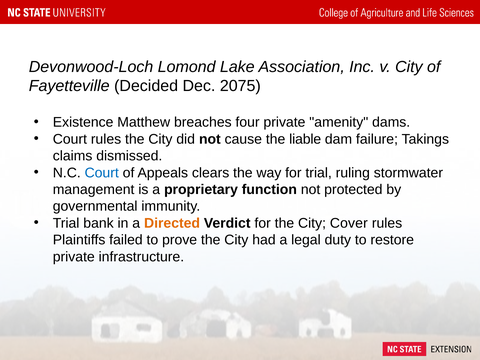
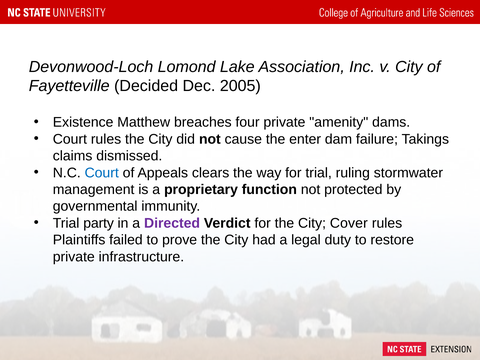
2075: 2075 -> 2005
liable: liable -> enter
bank: bank -> party
Directed colour: orange -> purple
